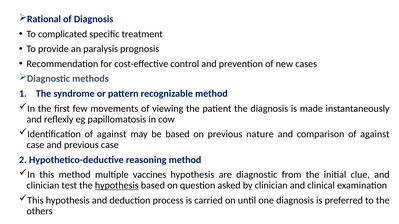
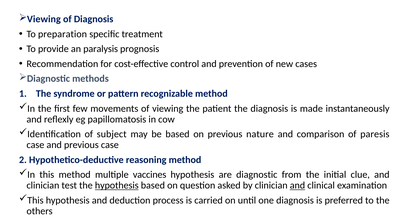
Rational at (44, 19): Rational -> Viewing
complicated: complicated -> preparation
Identification of against: against -> subject
comparison of against: against -> paresis
and at (297, 186) underline: none -> present
